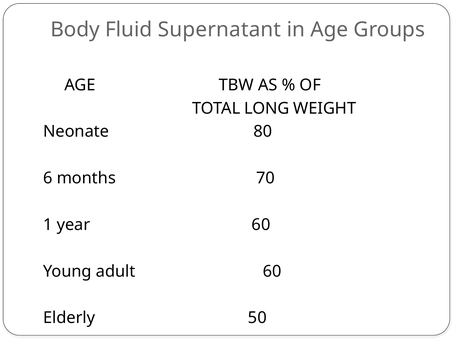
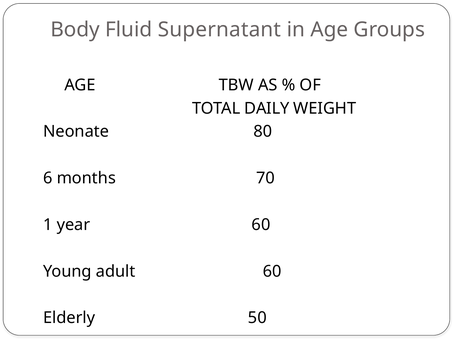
LONG: LONG -> DAILY
